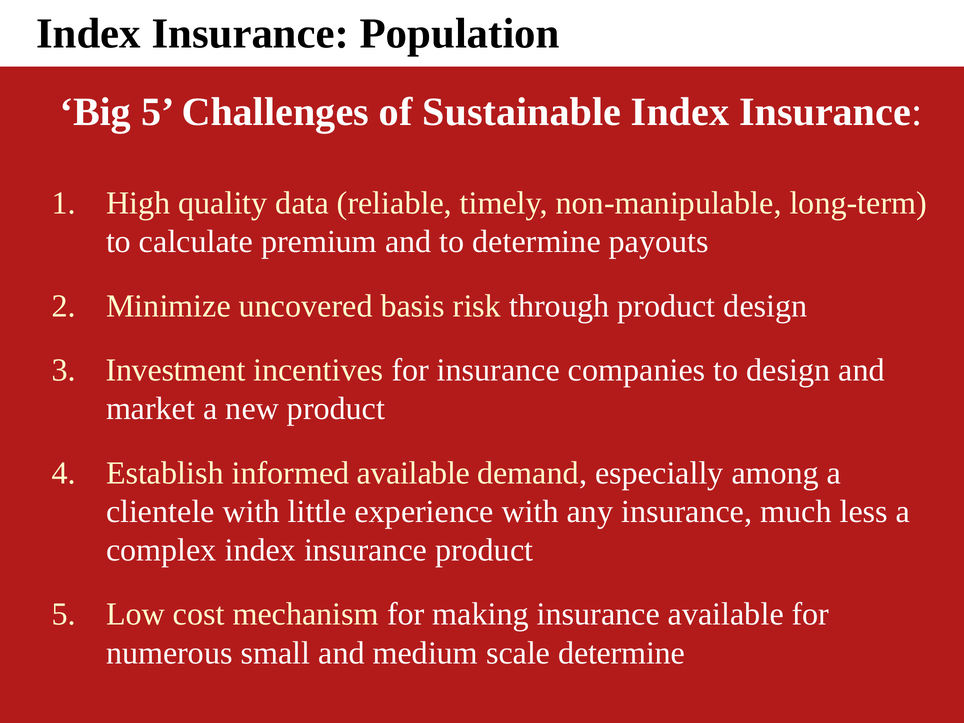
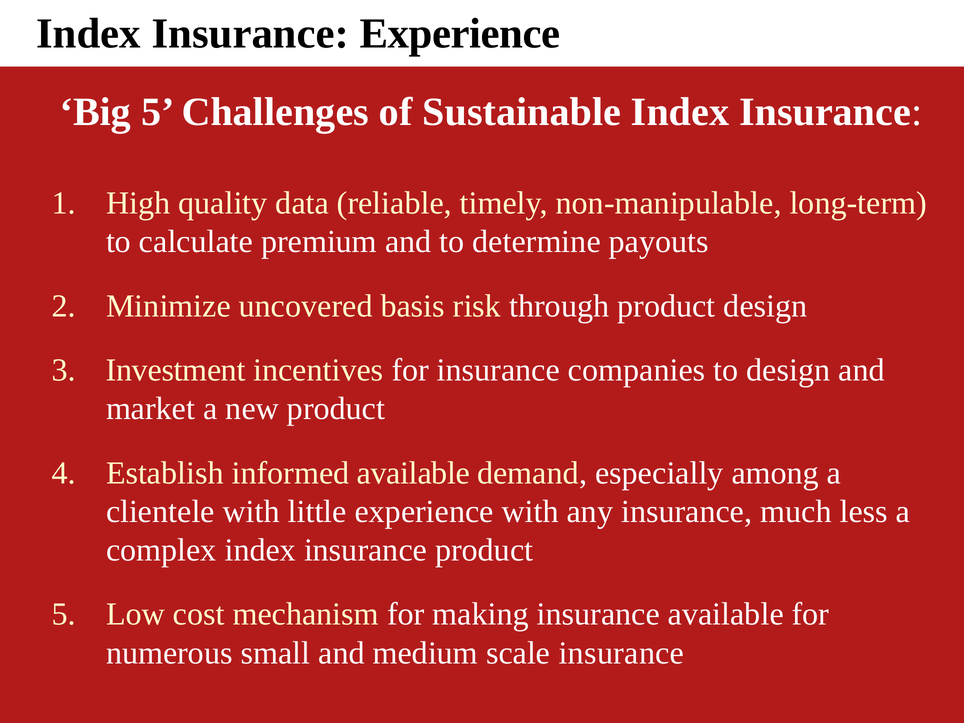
Insurance Population: Population -> Experience
scale determine: determine -> insurance
